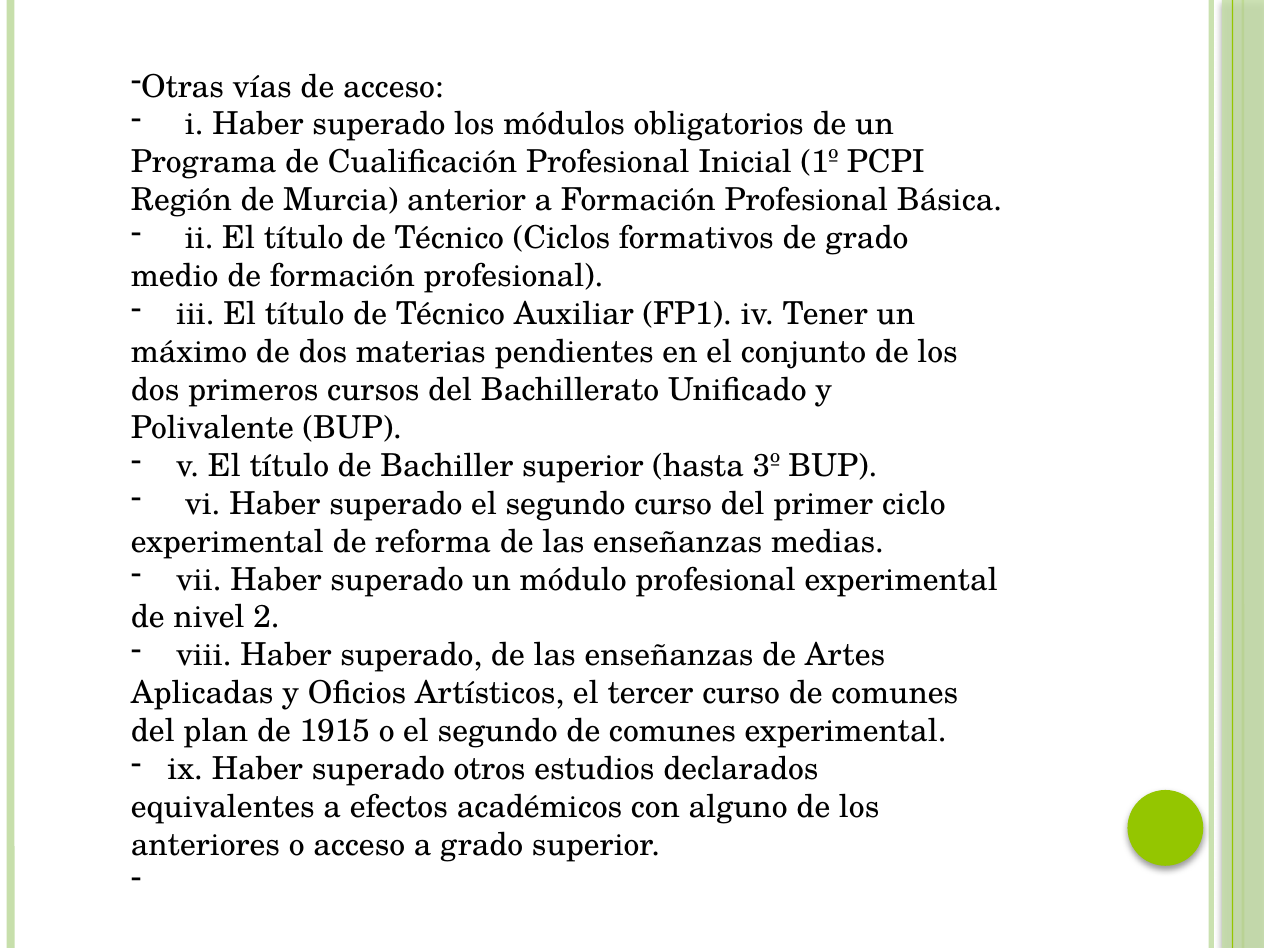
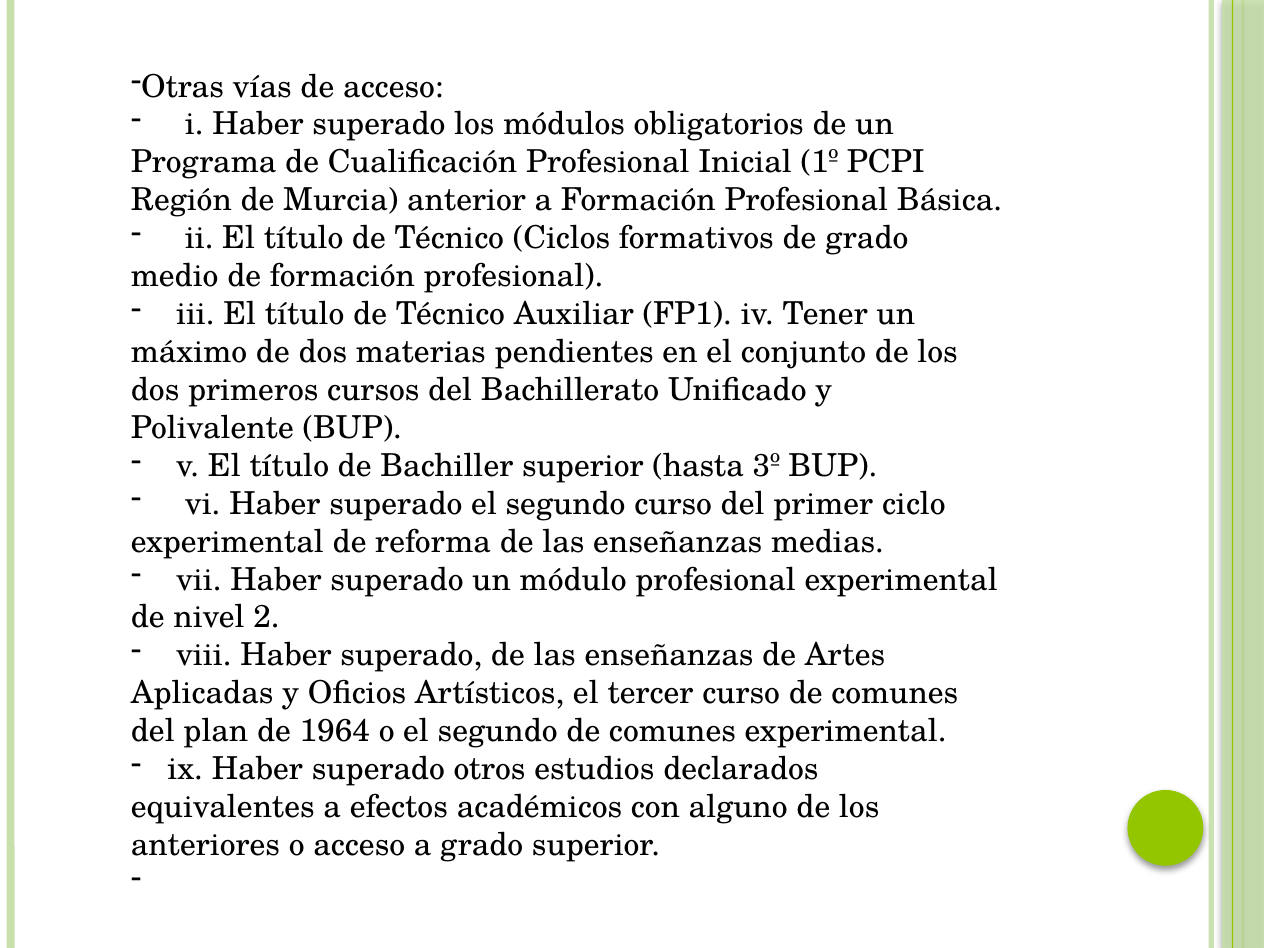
1915: 1915 -> 1964
